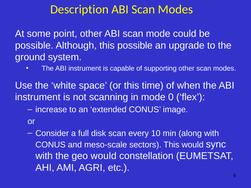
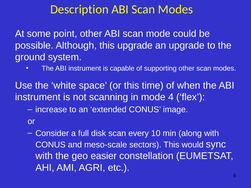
this possible: possible -> upgrade
0: 0 -> 4
geo would: would -> easier
